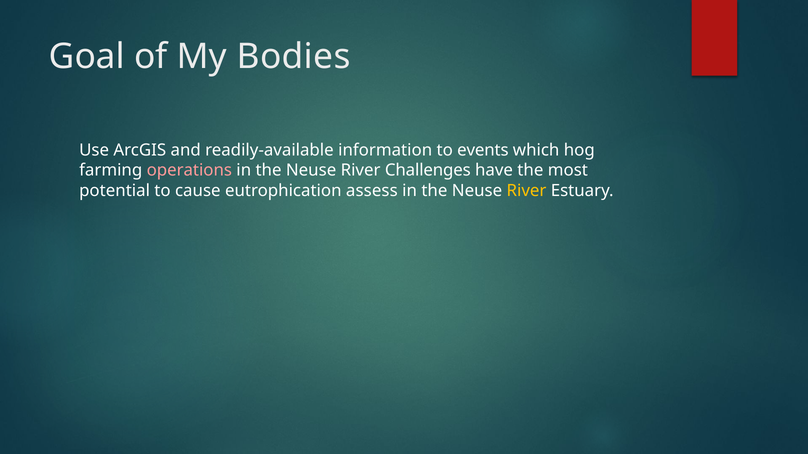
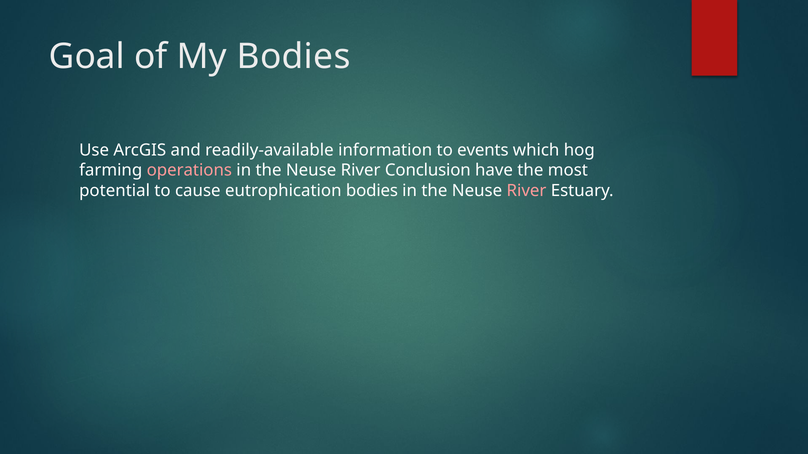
Challenges: Challenges -> Conclusion
eutrophication assess: assess -> bodies
River at (527, 191) colour: yellow -> pink
